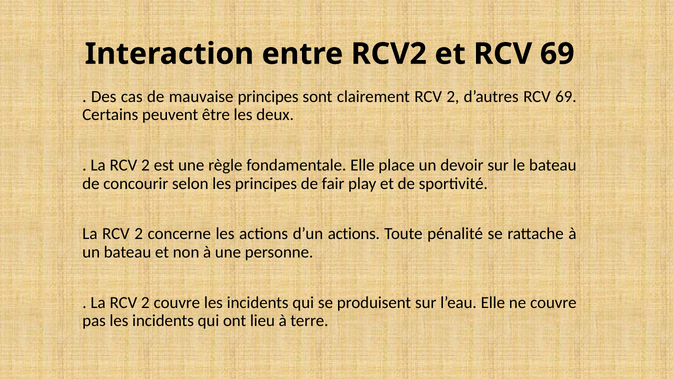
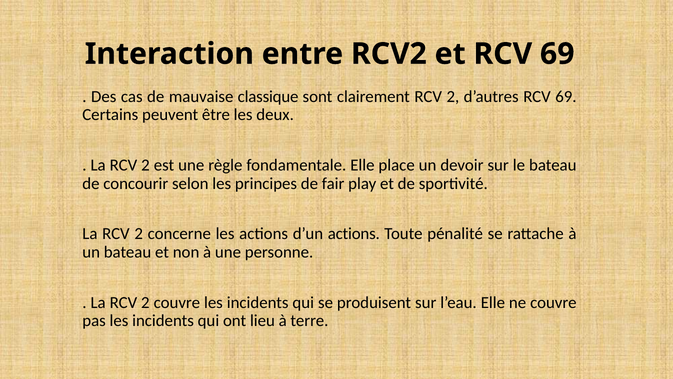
mauvaise principes: principes -> classique
